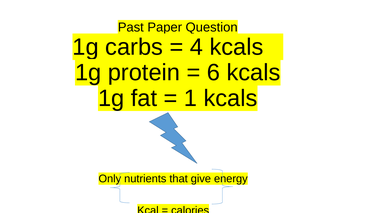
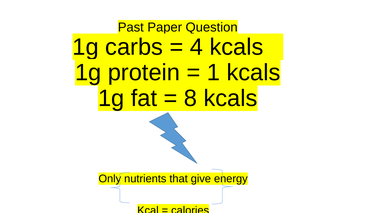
6: 6 -> 1
1: 1 -> 8
